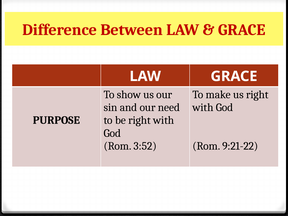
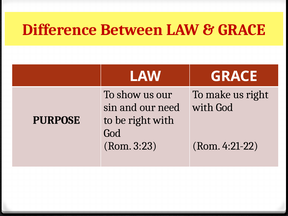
3:52: 3:52 -> 3:23
9:21-22: 9:21-22 -> 4:21-22
